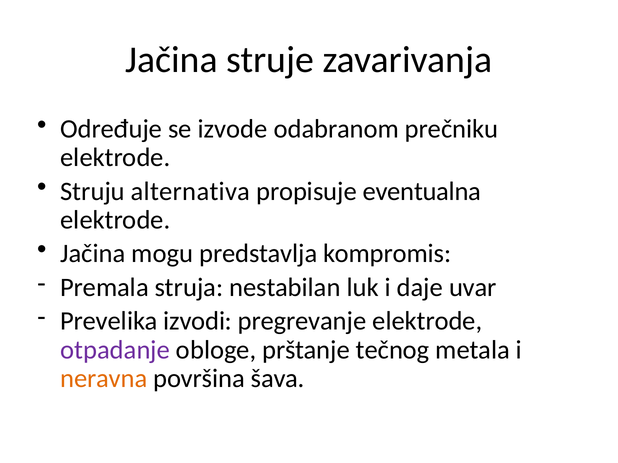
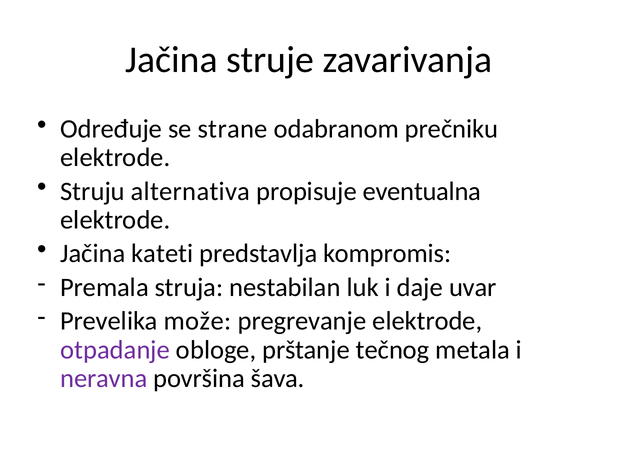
izvode: izvode -> strane
mogu: mogu -> kateti
izvodi: izvodi -> može
neravna colour: orange -> purple
